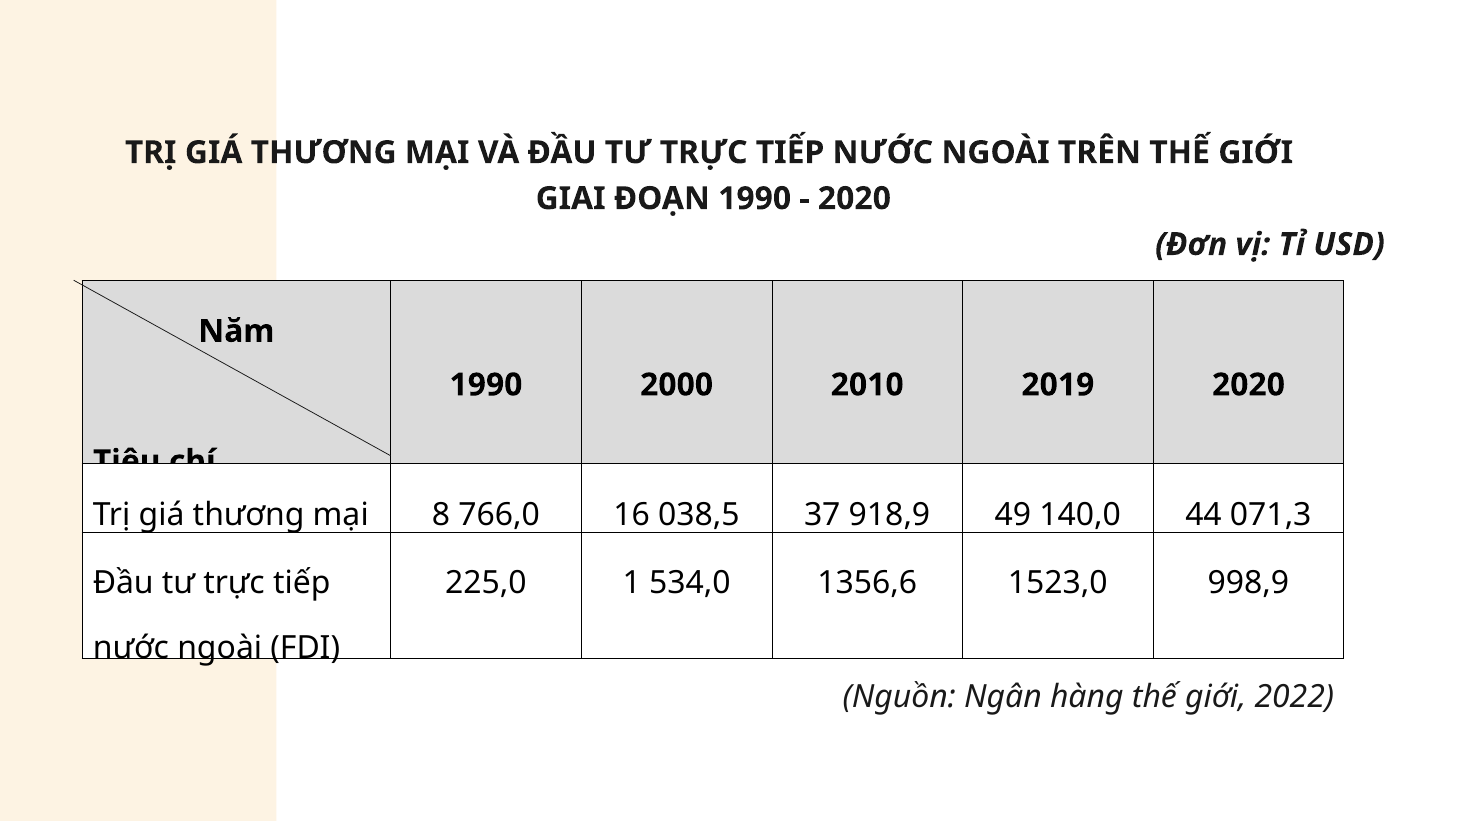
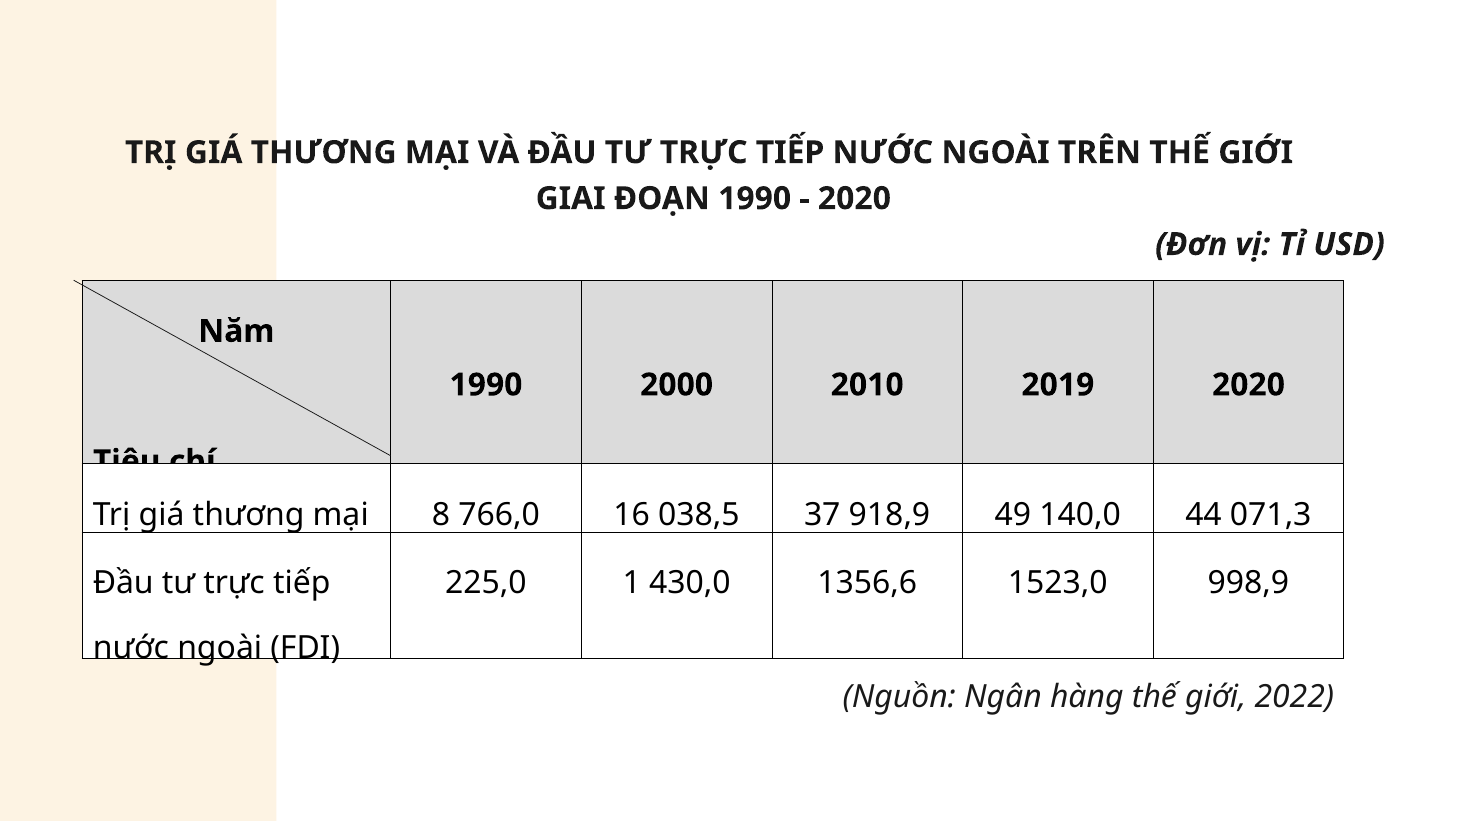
534,0: 534,0 -> 430,0
